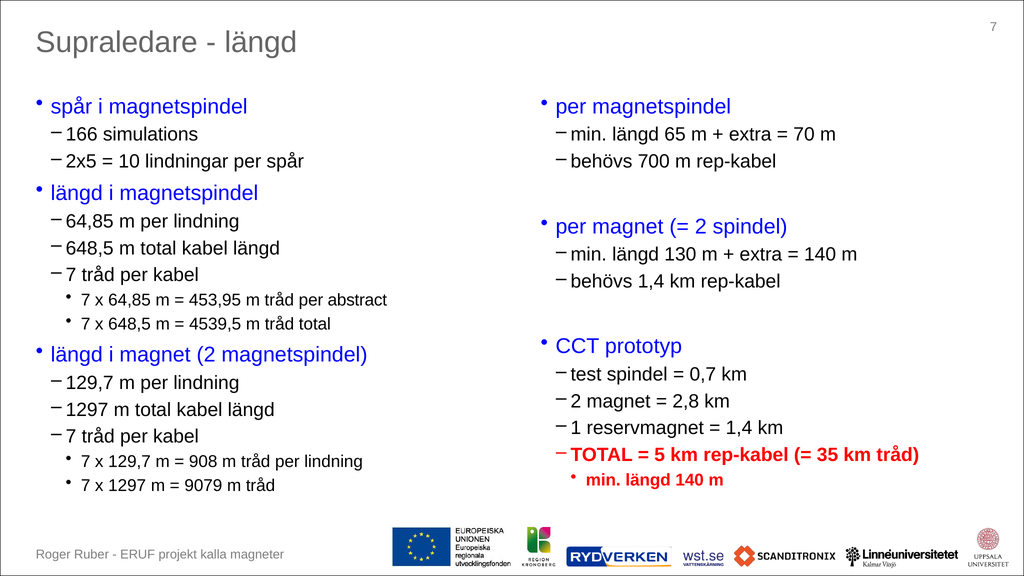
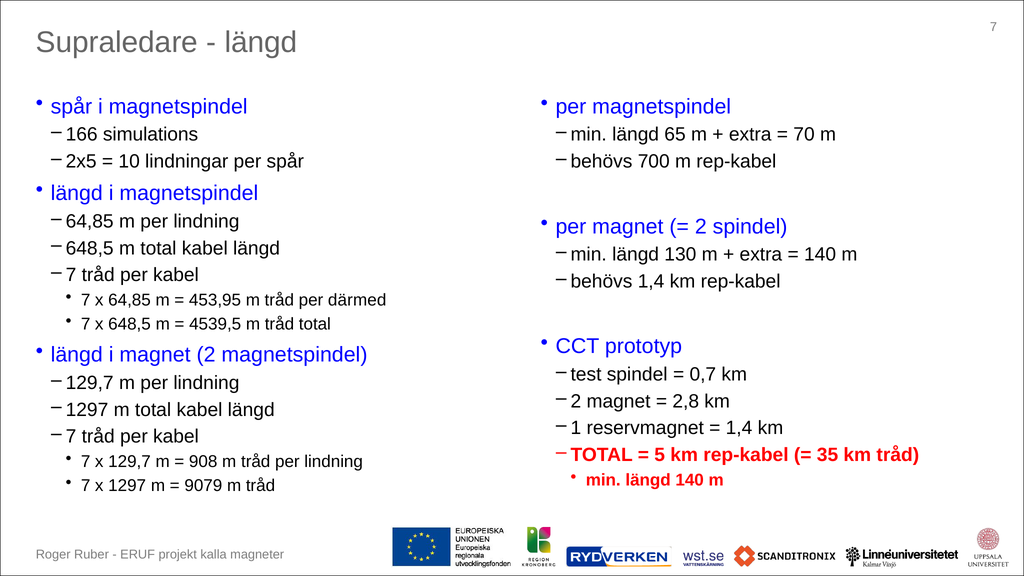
abstract: abstract -> därmed
